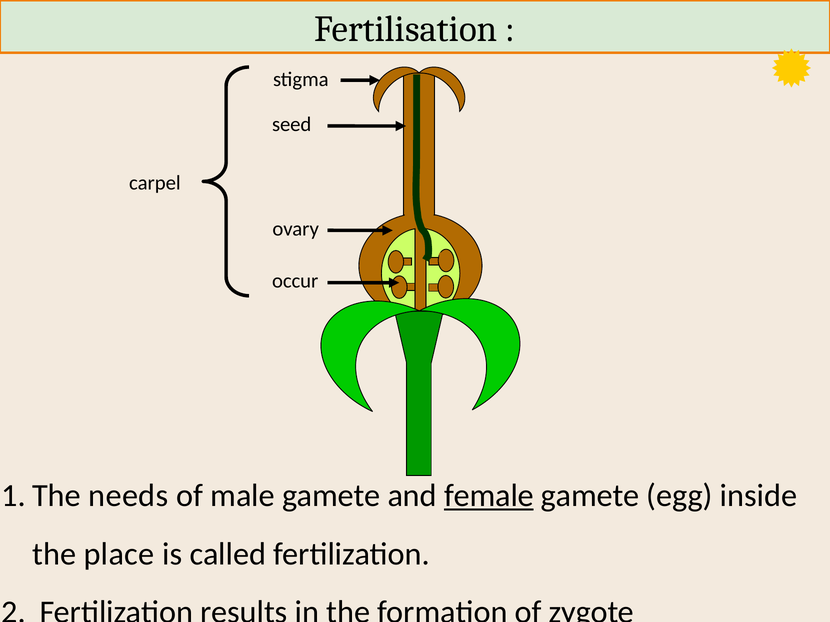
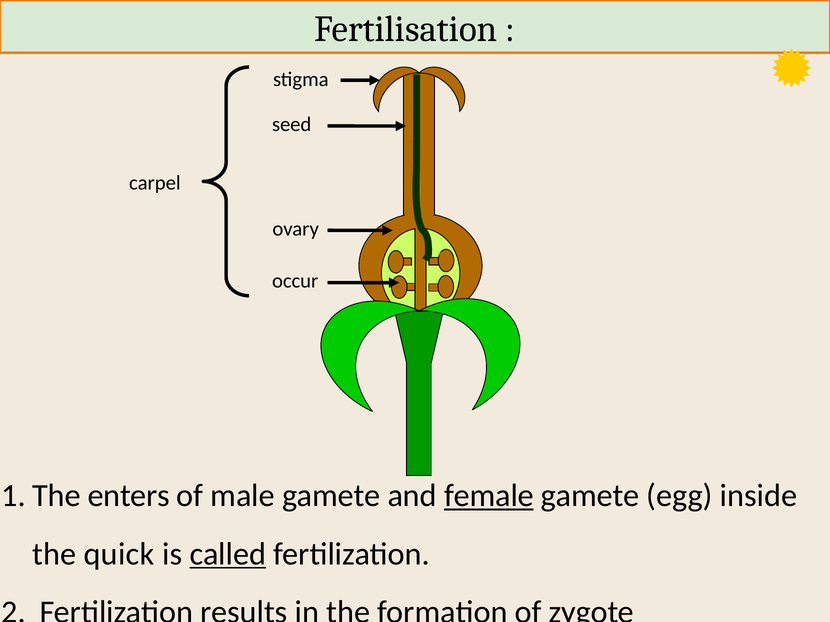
needs: needs -> enters
place: place -> quick
called underline: none -> present
